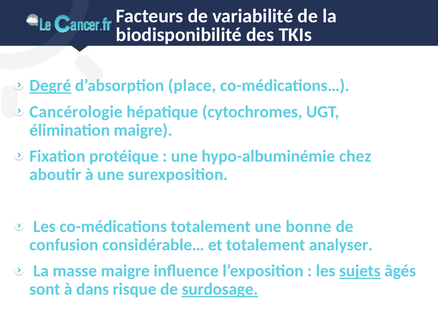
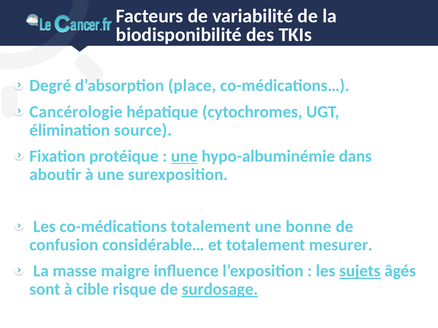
Degré underline: present -> none
élimination maigre: maigre -> source
une at (184, 156) underline: none -> present
chez: chez -> dans
analyser: analyser -> mesurer
dans: dans -> cible
